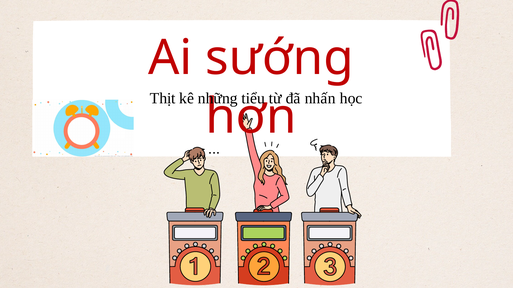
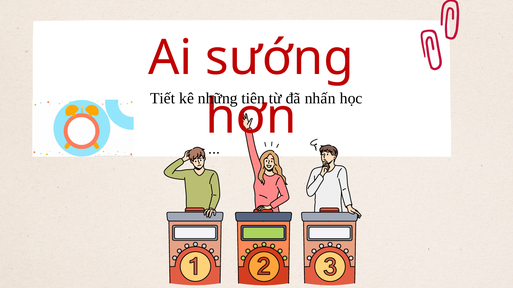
Thịt: Thịt -> Tiết
tiểu: tiểu -> tiên
